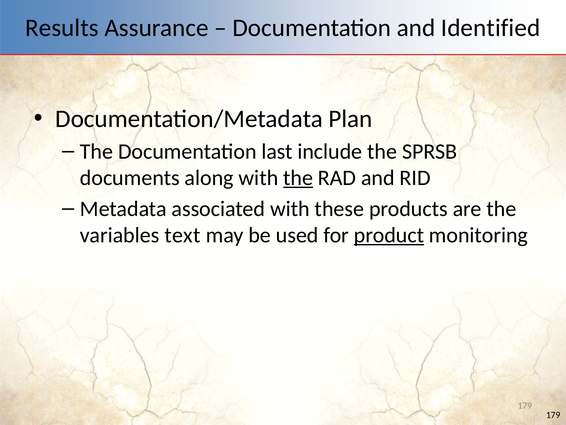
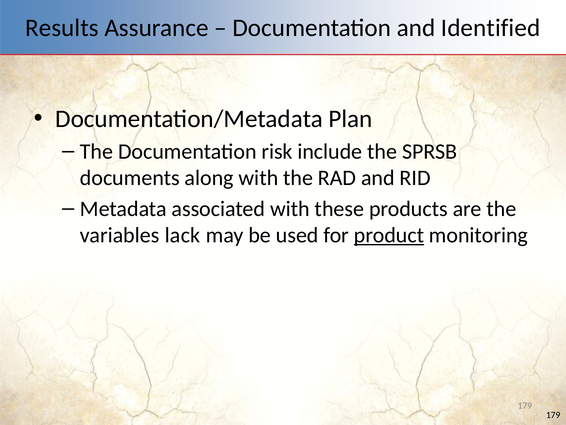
last: last -> risk
the at (298, 178) underline: present -> none
text: text -> lack
